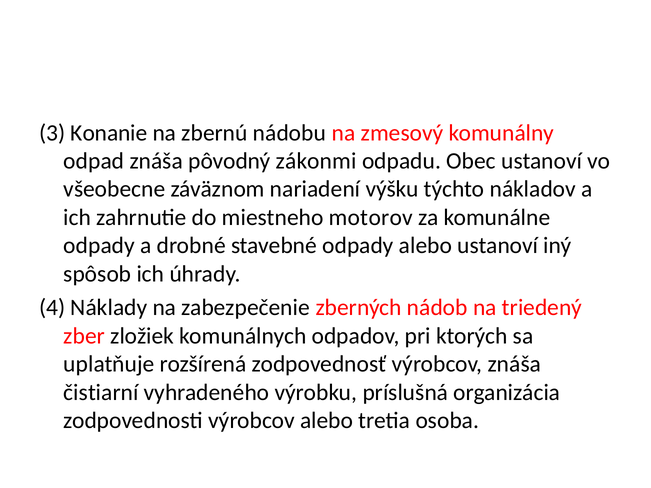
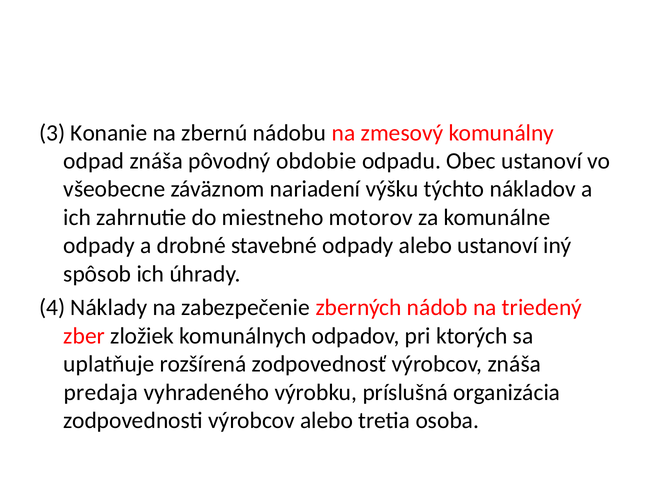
zákonmi: zákonmi -> obdobie
čistiarní: čistiarní -> predaja
